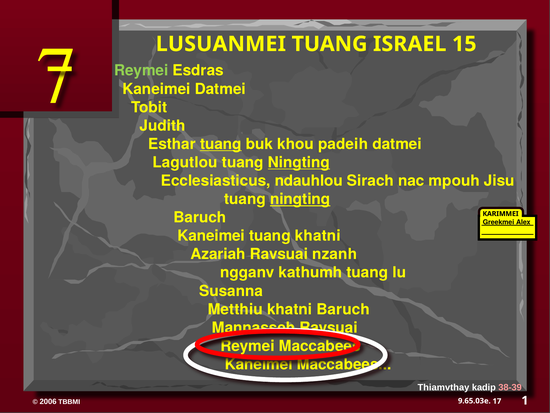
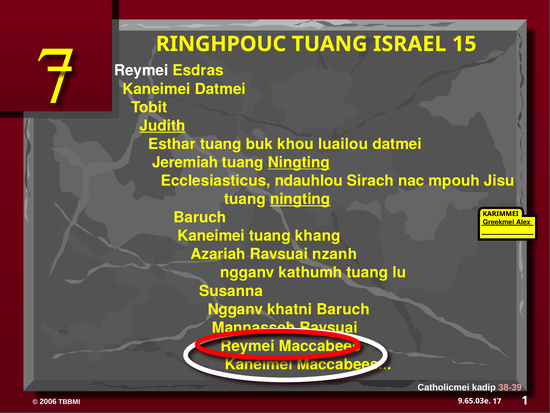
LUSUANMEI: LUSUANMEI -> RINGHPOUC
Reymei at (141, 71) colour: light green -> white
Judith underline: none -> present
tuang at (221, 144) underline: present -> none
padeih: padeih -> luailou
Lagutlou: Lagutlou -> Jeremiah
tuang khatni: khatni -> khang
Metthiu at (235, 309): Metthiu -> Ngganv
Thiamvthay: Thiamvthay -> Catholicmei
